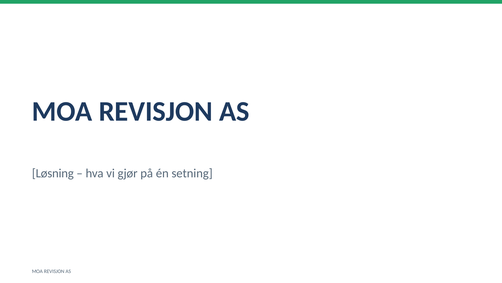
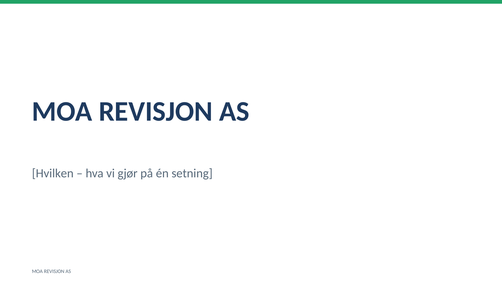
Løsning: Løsning -> Hvilken
